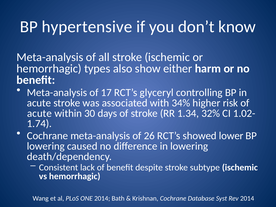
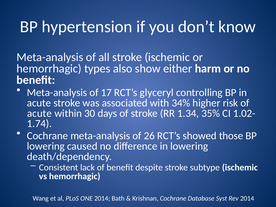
hypertensive: hypertensive -> hypertension
32%: 32% -> 35%
lower: lower -> those
